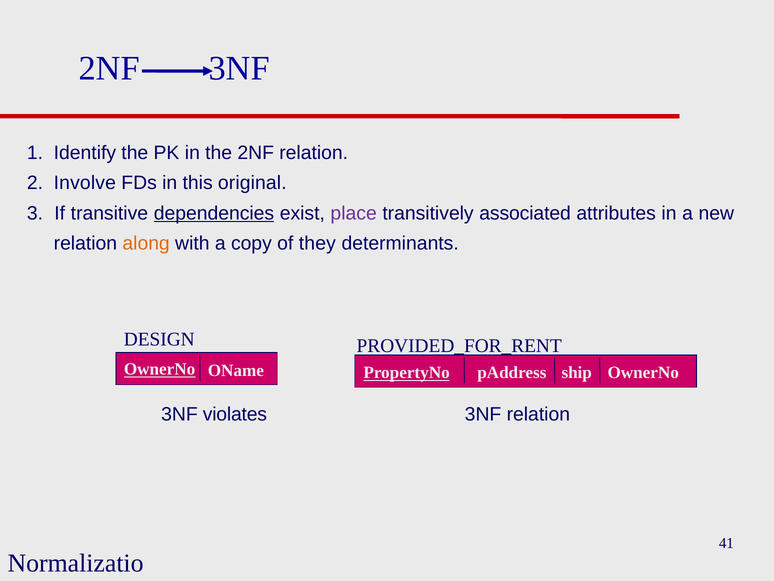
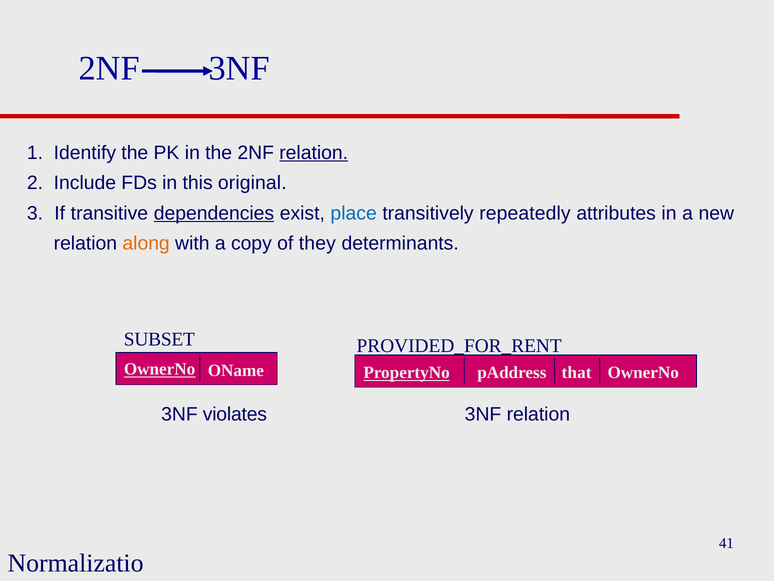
relation at (314, 153) underline: none -> present
Involve: Involve -> Include
place colour: purple -> blue
associated: associated -> repeatedly
DESIGN: DESIGN -> SUBSET
ship: ship -> that
